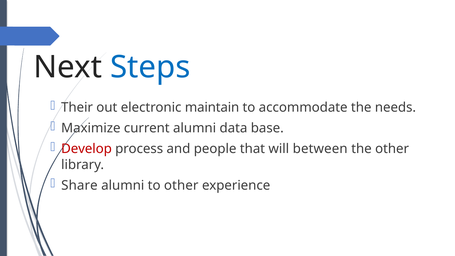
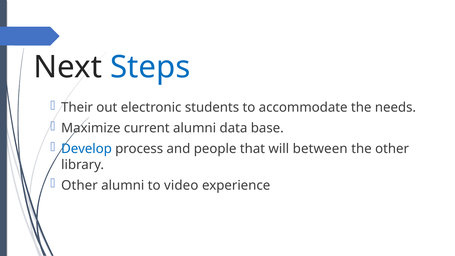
maintain: maintain -> students
Develop colour: red -> blue
Share at (79, 185): Share -> Other
to other: other -> video
